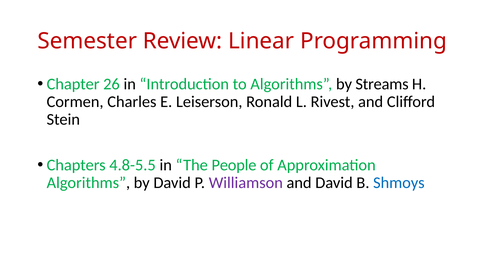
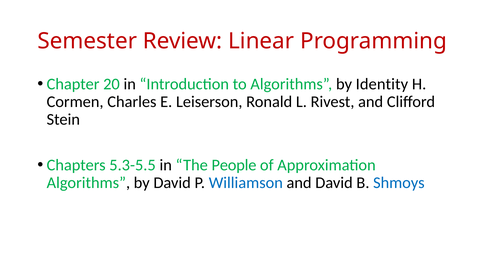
26: 26 -> 20
Streams: Streams -> Identity
4.8-5.5: 4.8-5.5 -> 5.3-5.5
Williamson colour: purple -> blue
